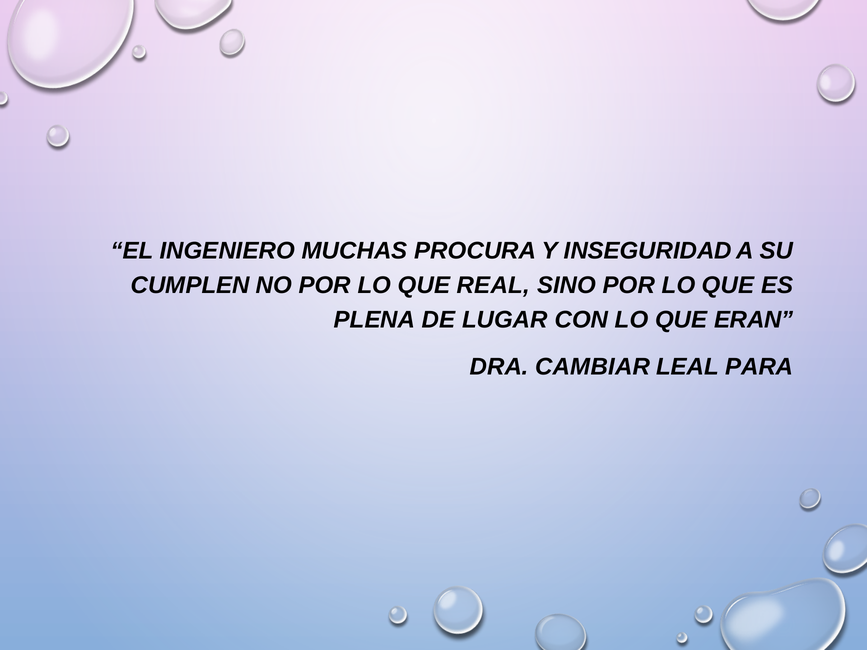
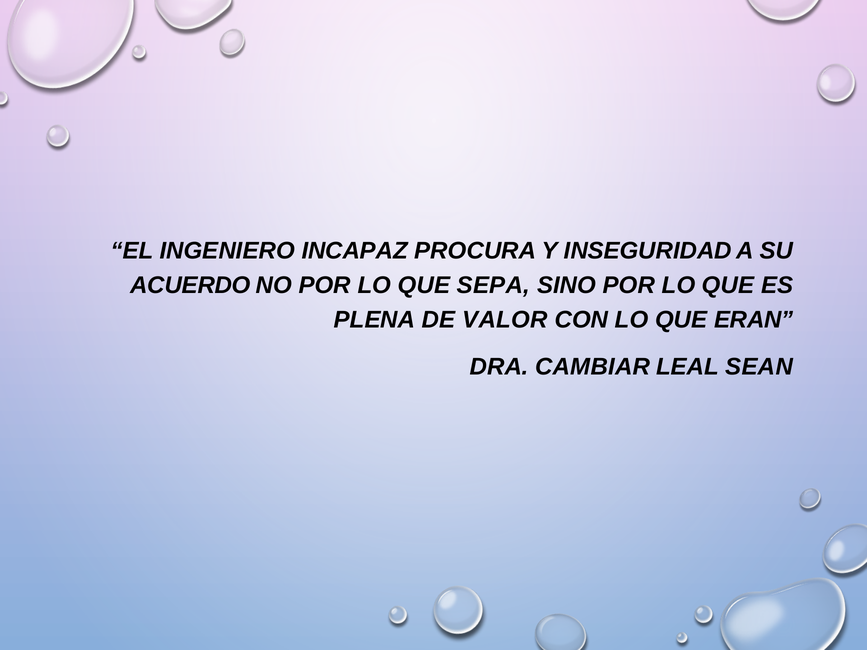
MUCHAS: MUCHAS -> INCAPAZ
CUMPLEN: CUMPLEN -> ACUERDO
REAL: REAL -> SEPA
LUGAR: LUGAR -> VALOR
PARA: PARA -> SEAN
